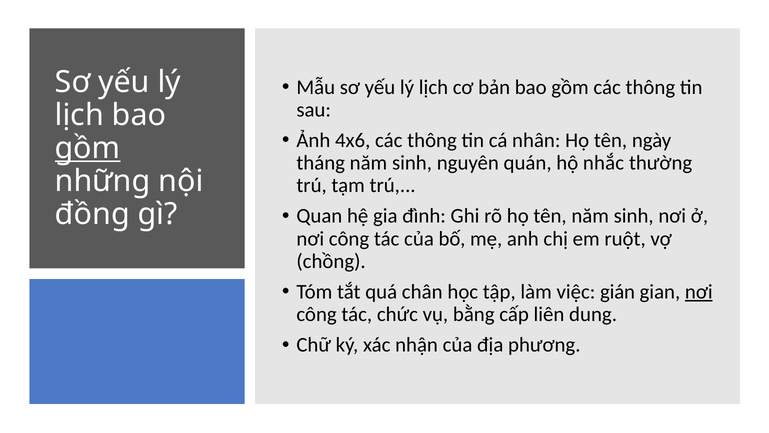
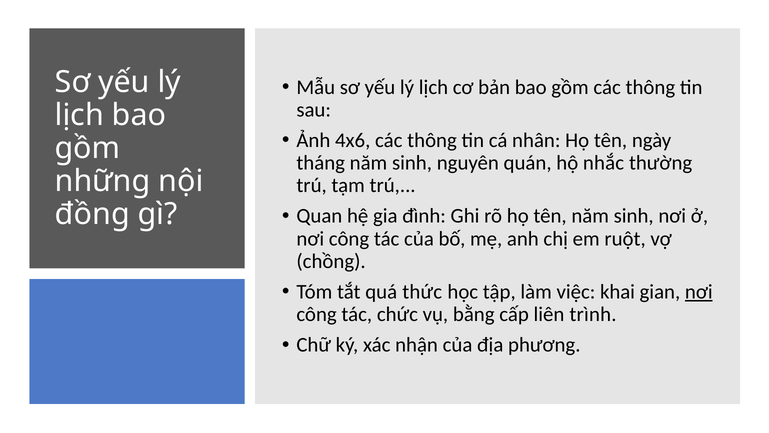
gồm at (88, 148) underline: present -> none
chân: chân -> thức
gián: gián -> khai
dung: dung -> trình
